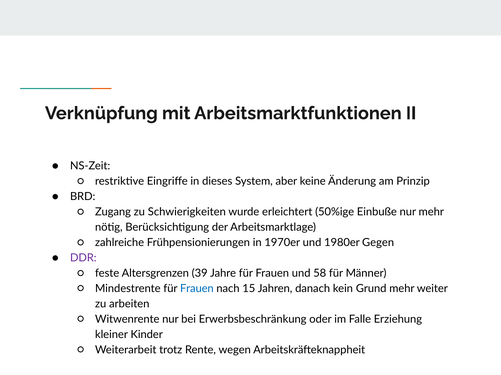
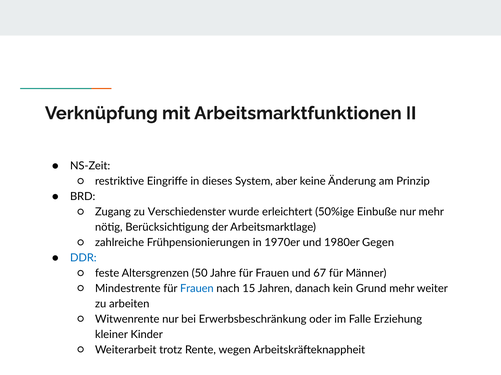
Schwierigkeiten: Schwierigkeiten -> Verschiedenster
DDR colour: purple -> blue
39: 39 -> 50
58: 58 -> 67
